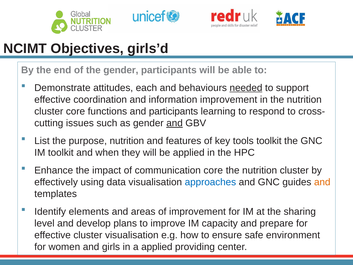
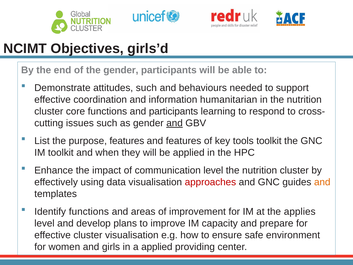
attitudes each: each -> such
needed underline: present -> none
information improvement: improvement -> humanitarian
purpose nutrition: nutrition -> features
communication core: core -> level
approaches colour: blue -> red
Identify elements: elements -> functions
sharing: sharing -> applies
